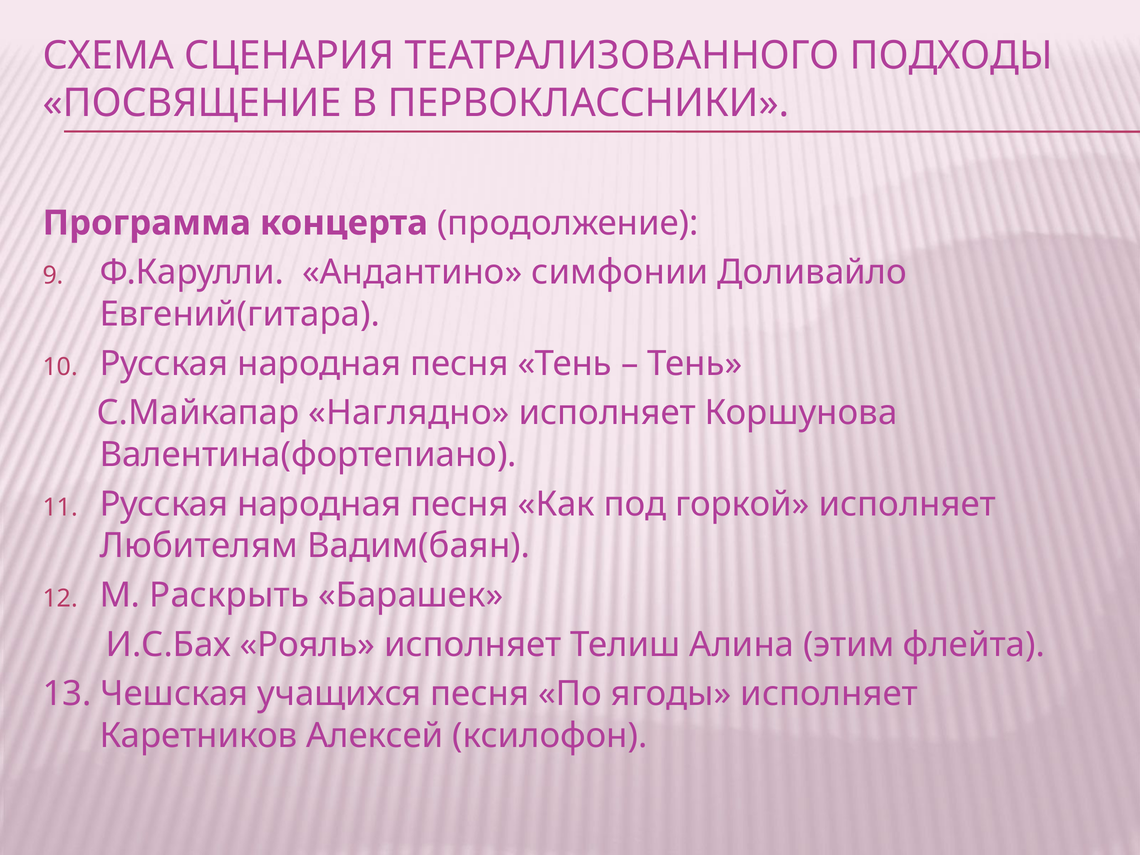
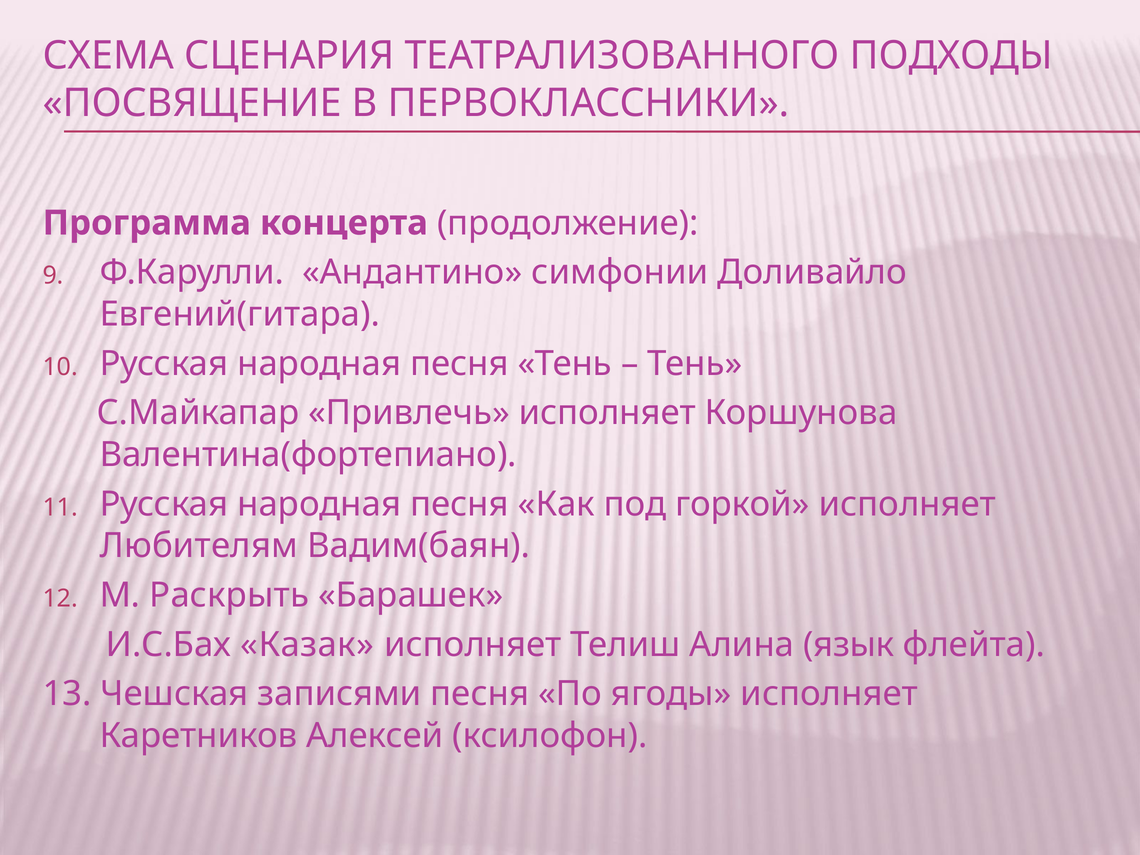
Наглядно: Наглядно -> Привлечь
Рояль: Рояль -> Казак
этим: этим -> язык
учащихся: учащихся -> записями
